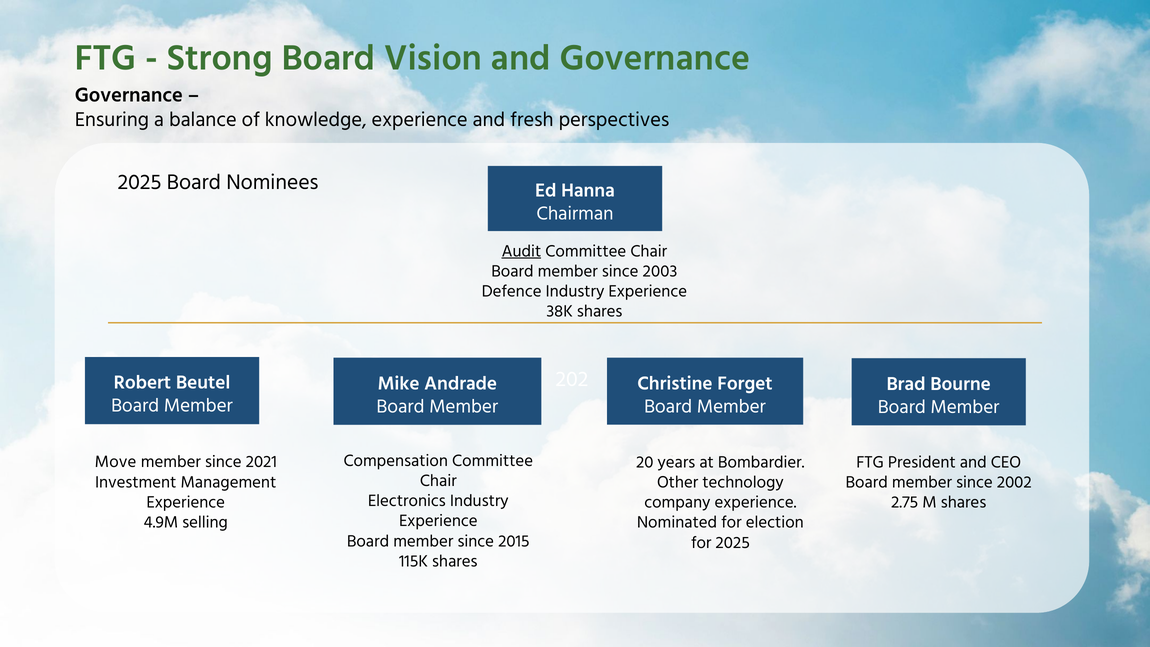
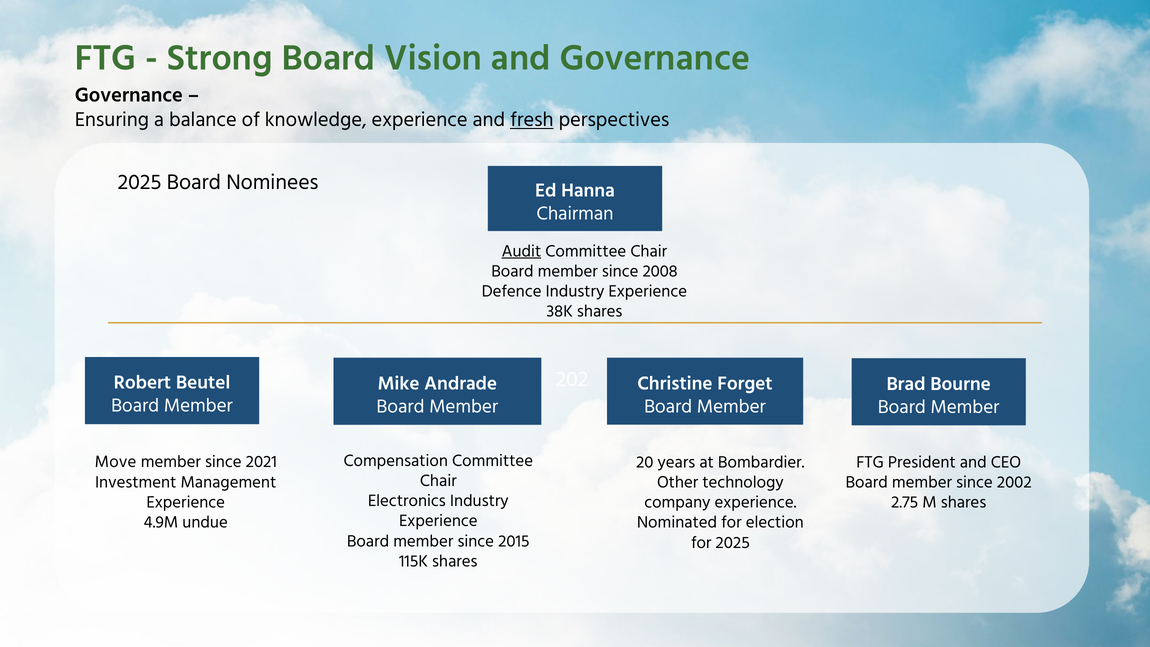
fresh underline: none -> present
2003: 2003 -> 2008
selling: selling -> undue
